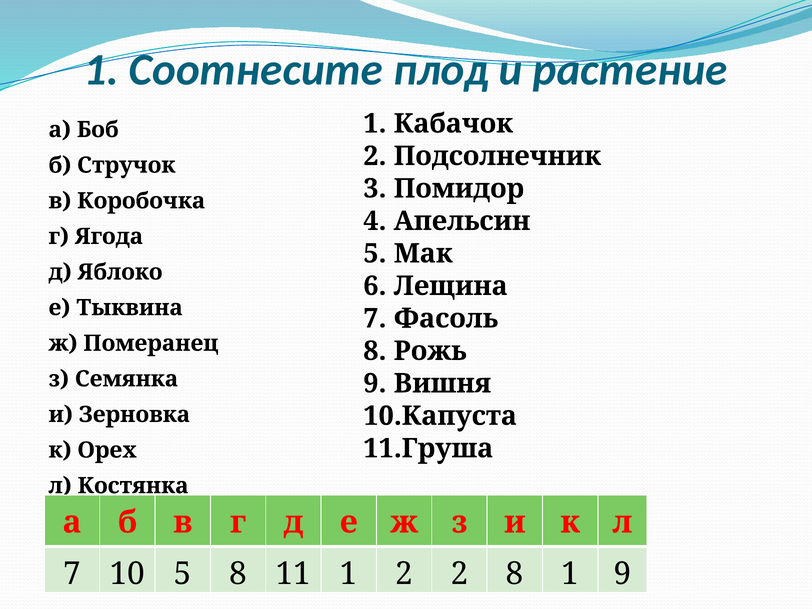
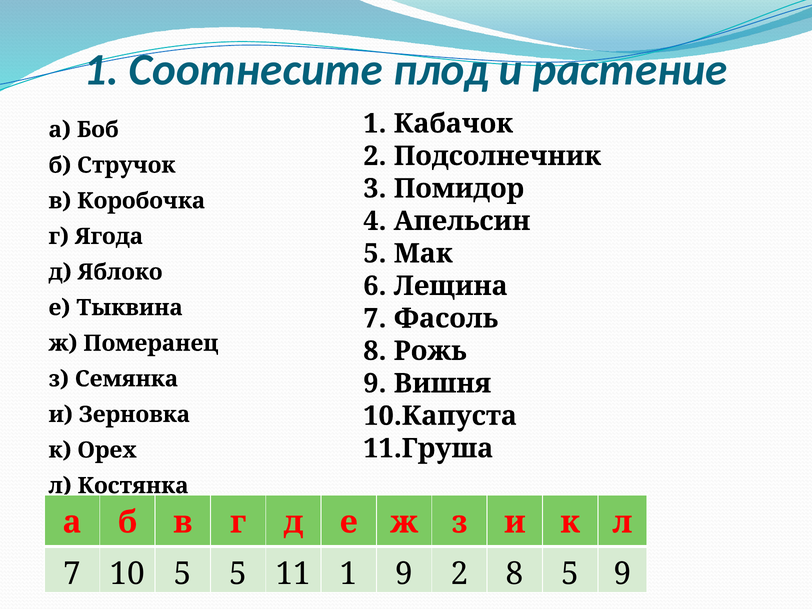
5 8: 8 -> 5
1 2: 2 -> 9
8 1: 1 -> 5
